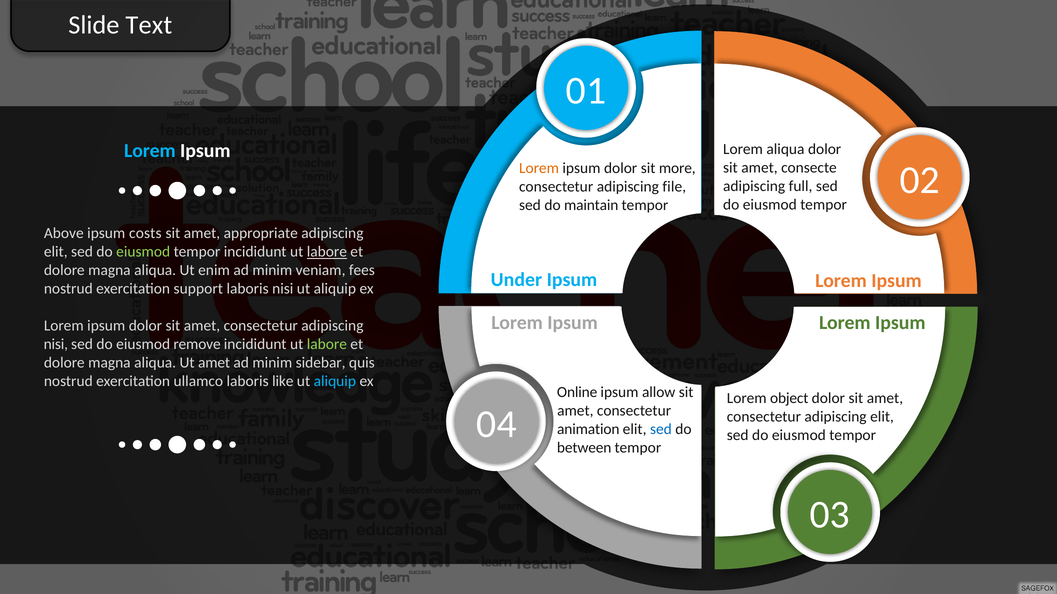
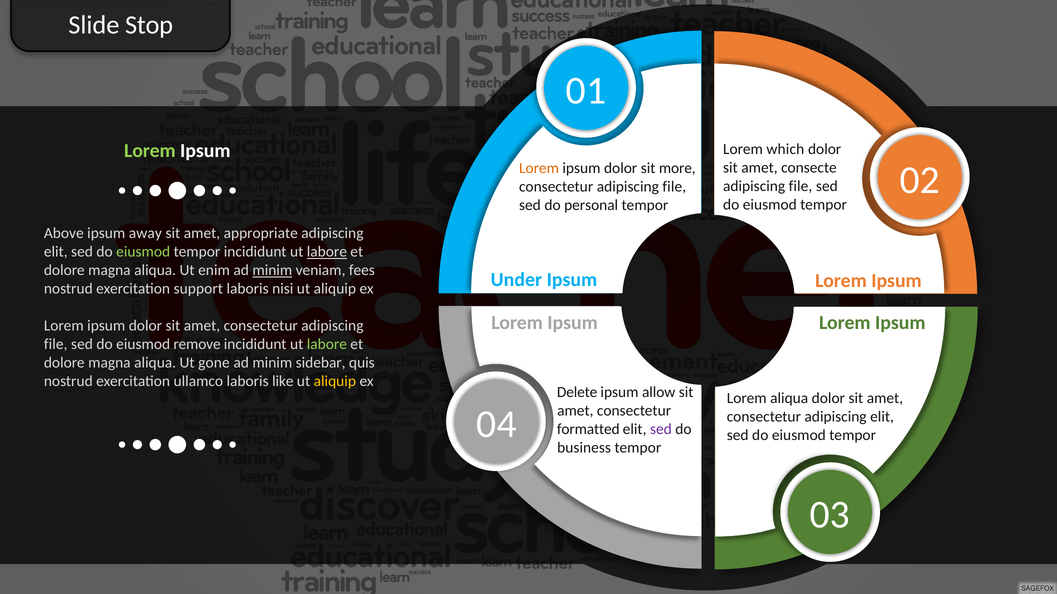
Text: Text -> Stop
Lorem at (150, 151) colour: light blue -> light green
Lorem aliqua: aliqua -> which
full at (801, 186): full -> file
maintain: maintain -> personal
costs: costs -> away
minim at (272, 271) underline: none -> present
nisi at (56, 345): nisi -> file
Ut amet: amet -> gone
aliquip at (335, 382) colour: light blue -> yellow
Online: Online -> Delete
Lorem object: object -> aliqua
animation: animation -> formatted
sed at (661, 429) colour: blue -> purple
between: between -> business
